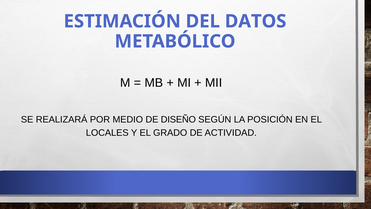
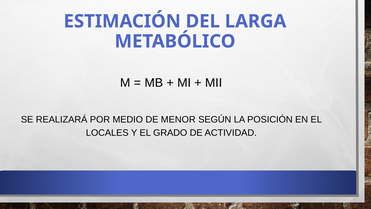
DATOS: DATOS -> LARGA
DISEÑO: DISEÑO -> MENOR
